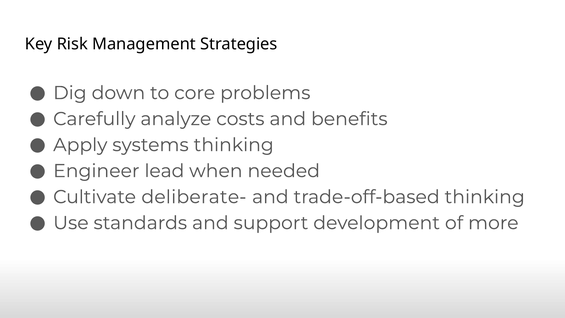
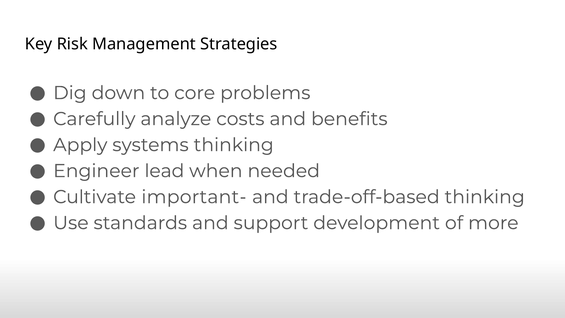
deliberate-: deliberate- -> important-
